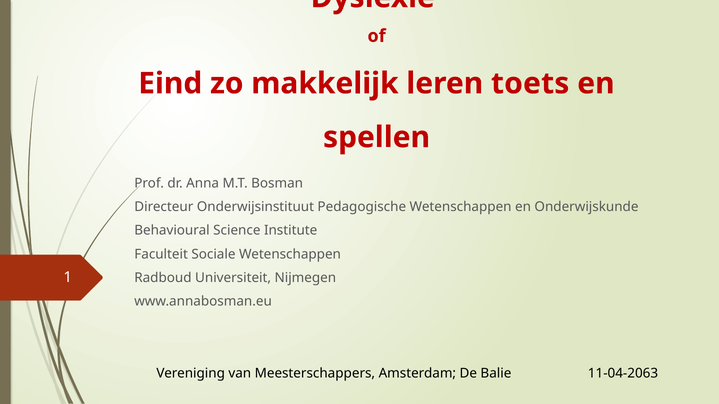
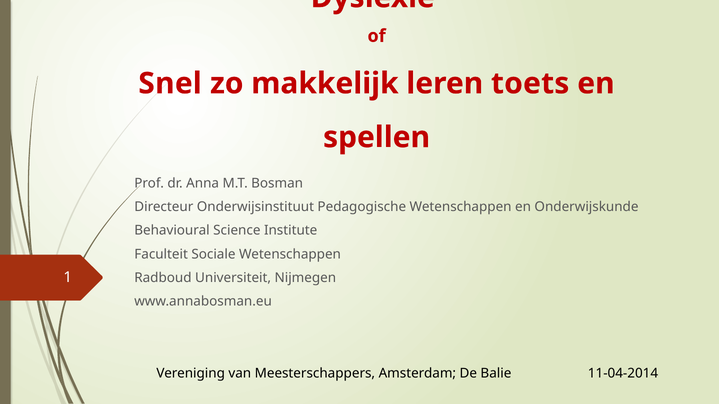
Eind: Eind -> Snel
11-04-2063: 11-04-2063 -> 11-04-2014
